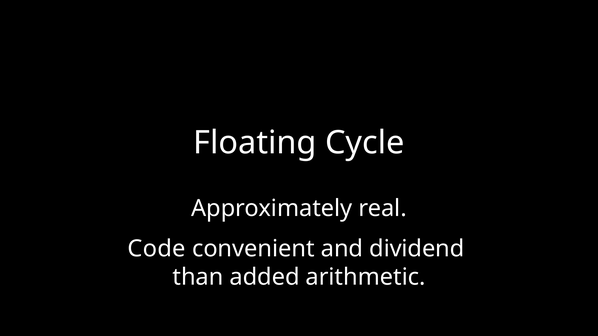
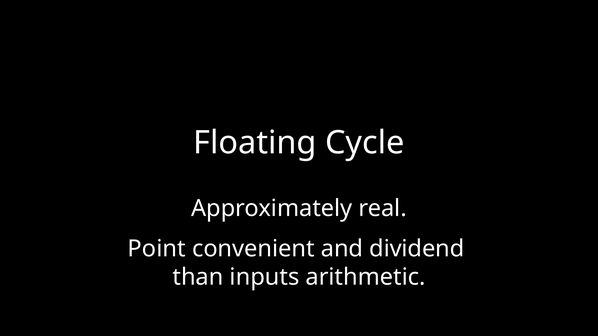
Code: Code -> Point
added: added -> inputs
